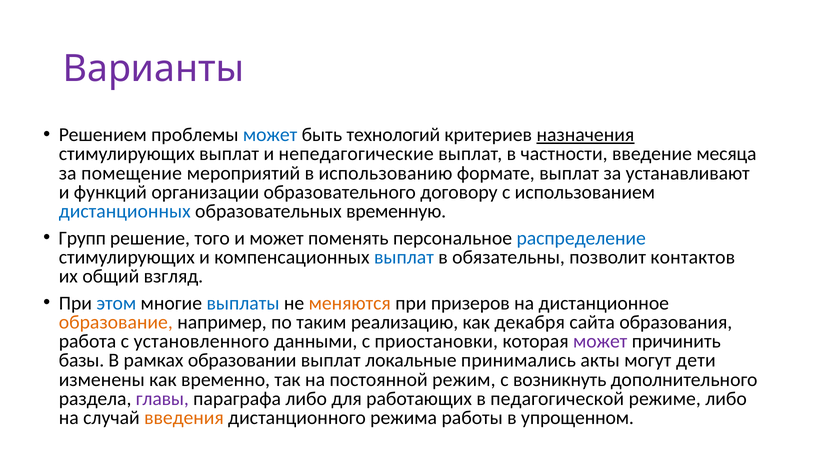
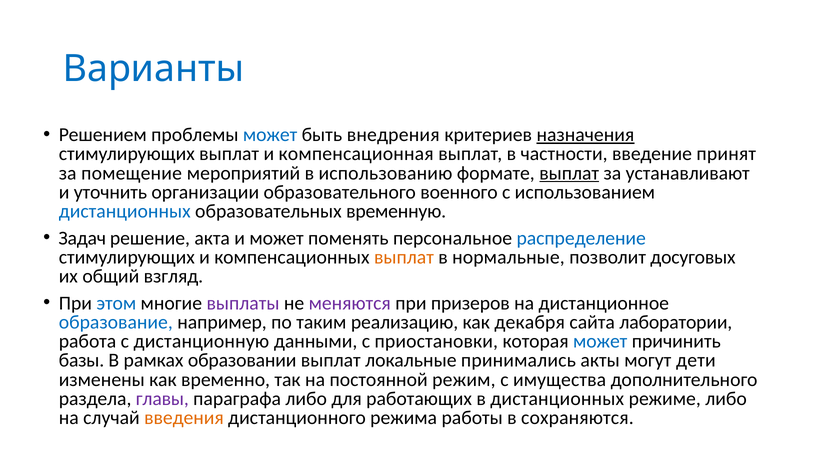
Варианты colour: purple -> blue
технологий: технологий -> внедрения
непедагогические: непедагогические -> компенсационная
месяца: месяца -> принят
выплат at (569, 173) underline: none -> present
функций: функций -> уточнить
договору: договору -> военного
Групп: Групп -> Задач
того: того -> акта
выплат at (404, 257) colour: blue -> orange
обязательны: обязательны -> нормальные
контактов: контактов -> досуговых
выплаты colour: blue -> purple
меняются colour: orange -> purple
образование colour: orange -> blue
образования: образования -> лаборатории
установленного: установленного -> дистанционную
может at (600, 342) colour: purple -> blue
возникнуть: возникнуть -> имущества
в педагогической: педагогической -> дистанционных
упрощенном: упрощенном -> сохраняются
